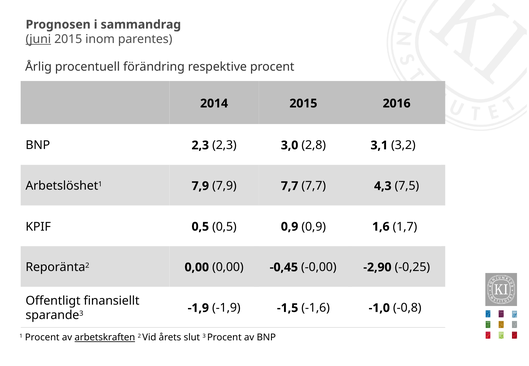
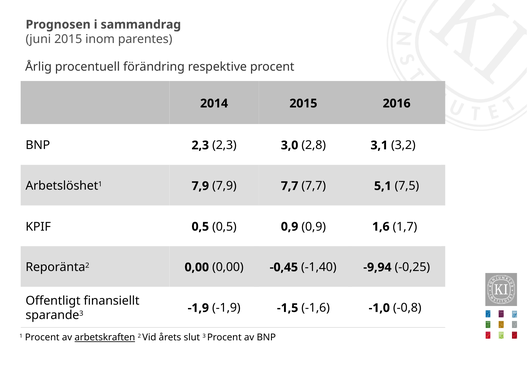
juni underline: present -> none
4,3: 4,3 -> 5,1
-0,00: -0,00 -> -1,40
-2,90: -2,90 -> -9,94
